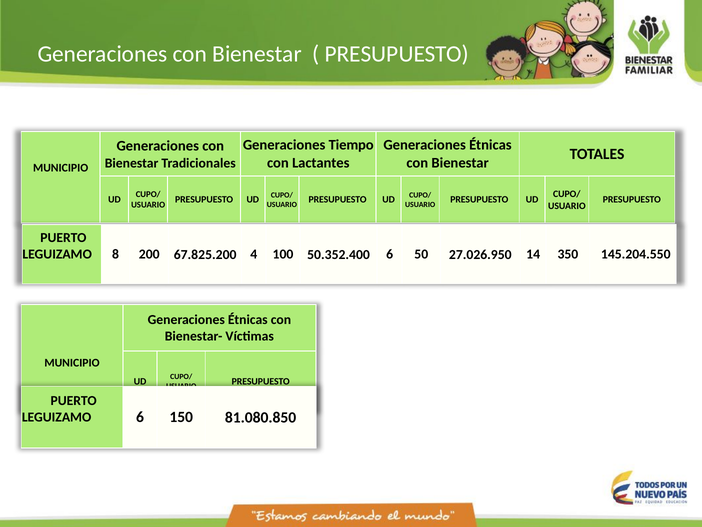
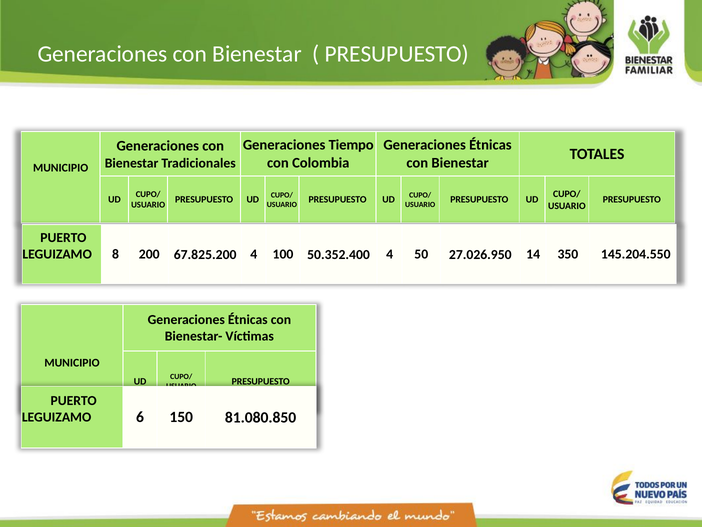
Lactantes: Lactantes -> Colombia
50.352.400 6: 6 -> 4
